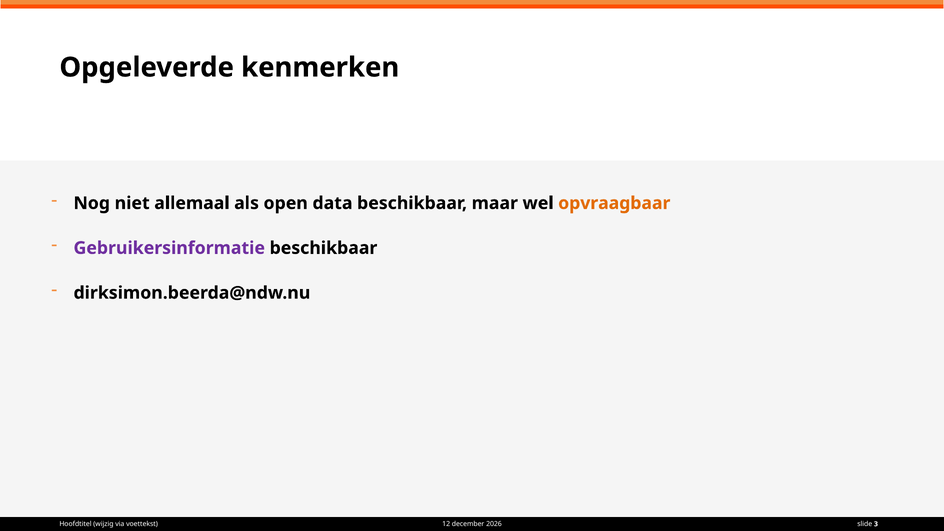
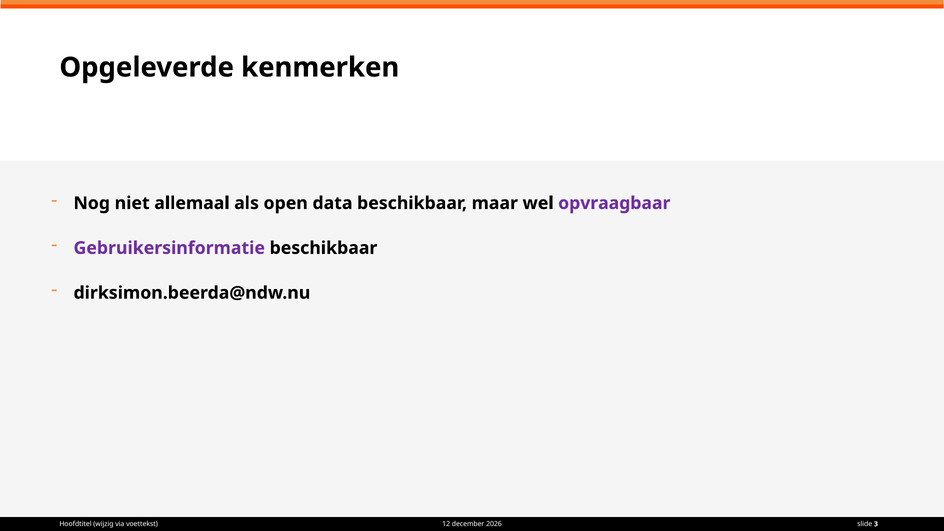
opvraagbaar colour: orange -> purple
